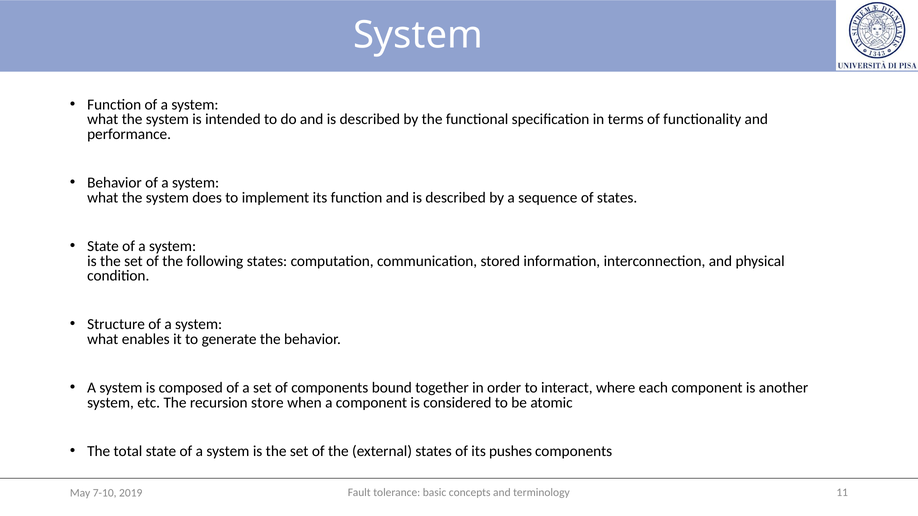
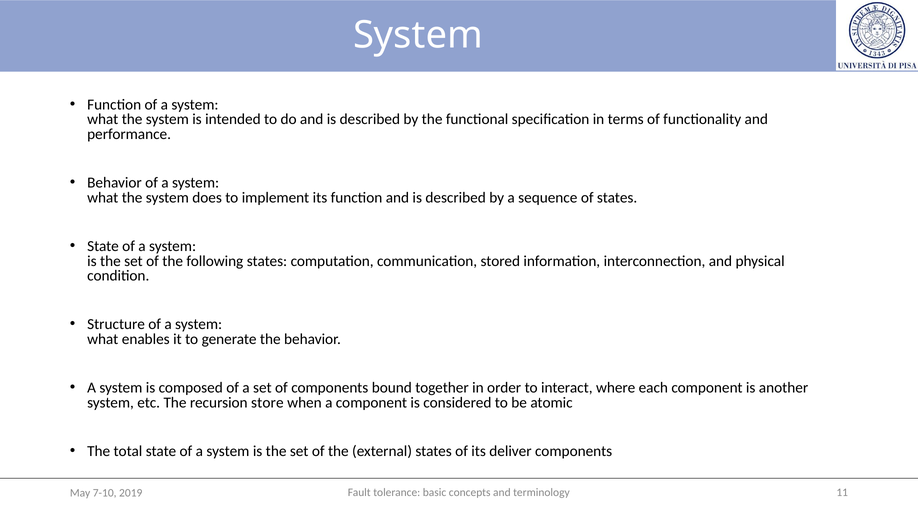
pushes: pushes -> deliver
